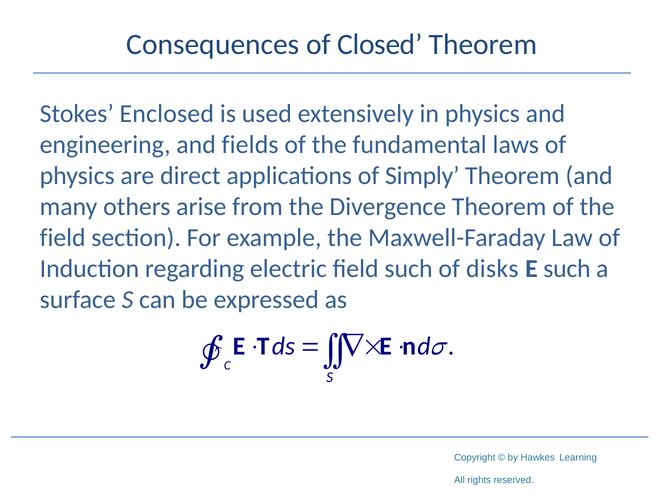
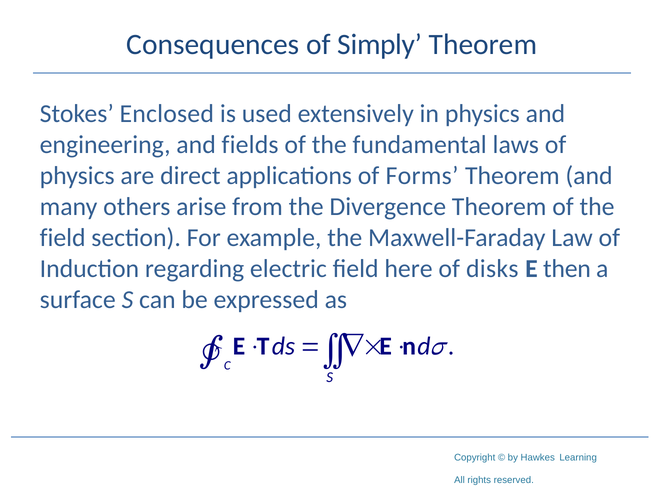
Closed: Closed -> Simply
Simply: Simply -> Forms
field such: such -> here
E such: such -> then
